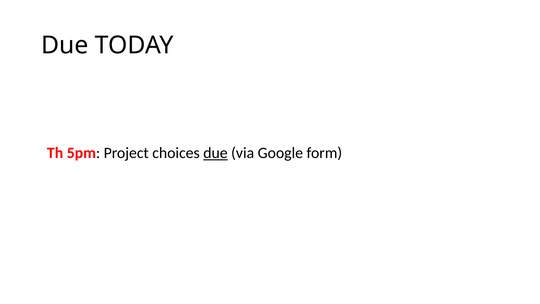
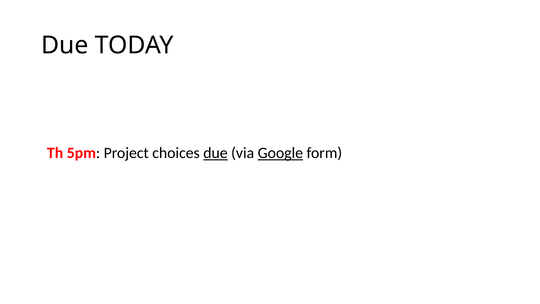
Google underline: none -> present
